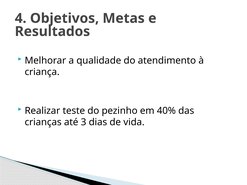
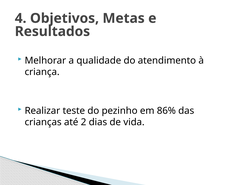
40%: 40% -> 86%
3: 3 -> 2
